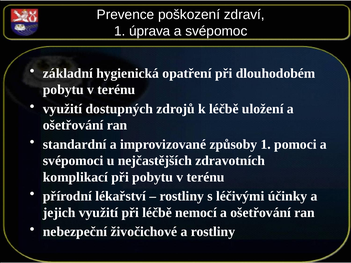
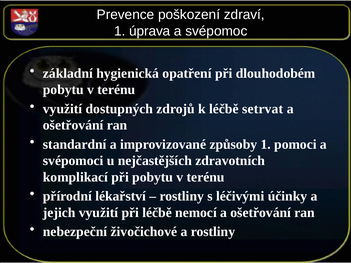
uložení: uložení -> setrvat
